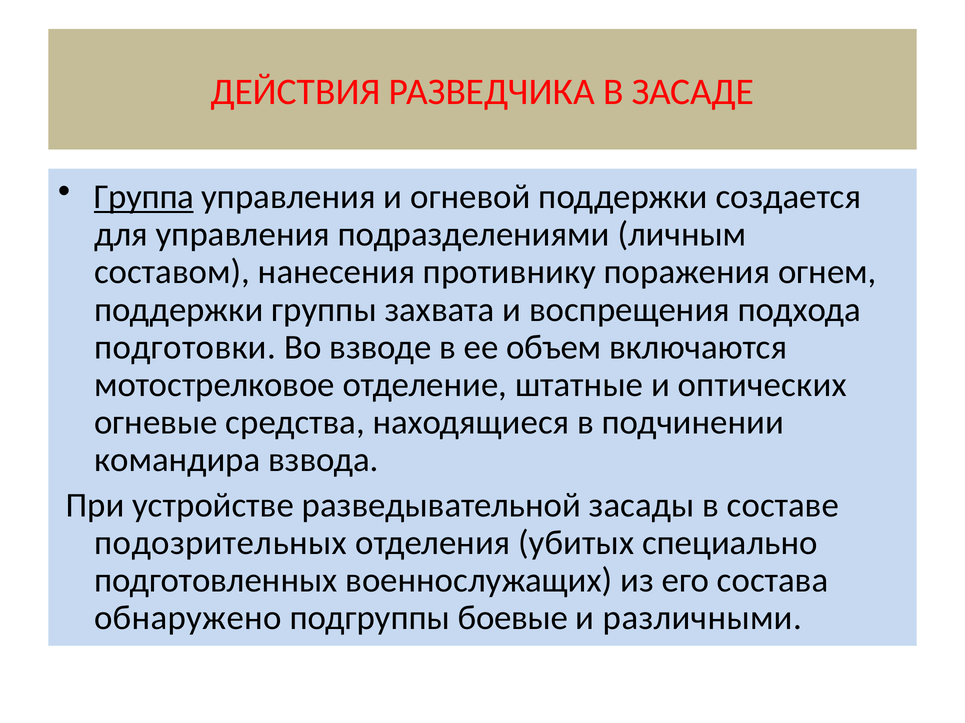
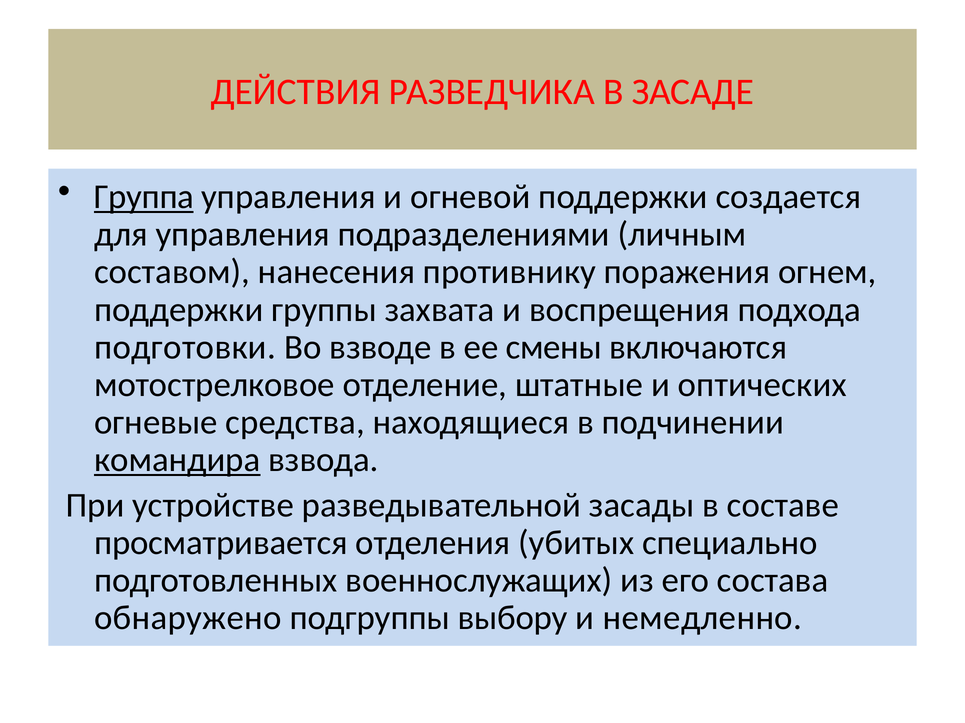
объем: объем -> смены
командира underline: none -> present
подозрительных: подозрительных -> просматривается
боевые: боевые -> выбору
различными: различными -> немедленно
